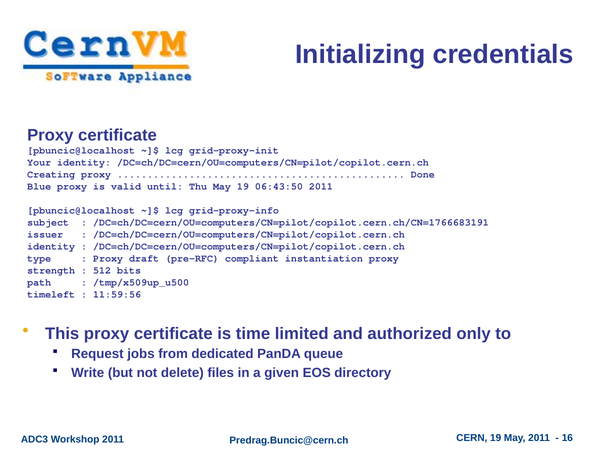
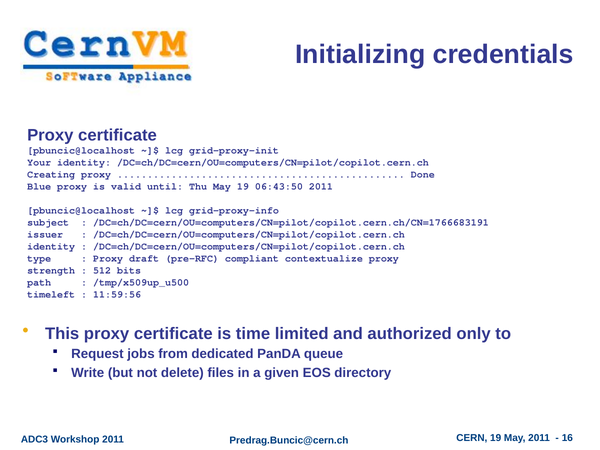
instantiation: instantiation -> contextualize
